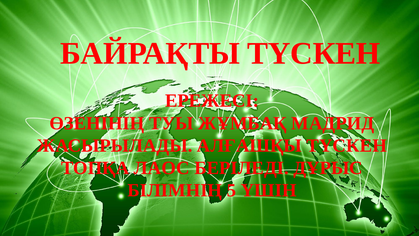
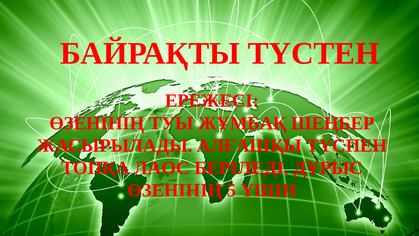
БАЙРАҚТЫ ТҮСКЕН: ТҮСКЕН -> ТҮСТЕН
МАДРИД: МАДРИД -> ШЕҢБЕР
АЛҒАШҚЫ ТҮСКЕН: ТҮСКЕН -> ТҮСПЕН
БІЛІМНІҢ at (175, 190): БІЛІМНІҢ -> ӨЗЕНІНІҢ
